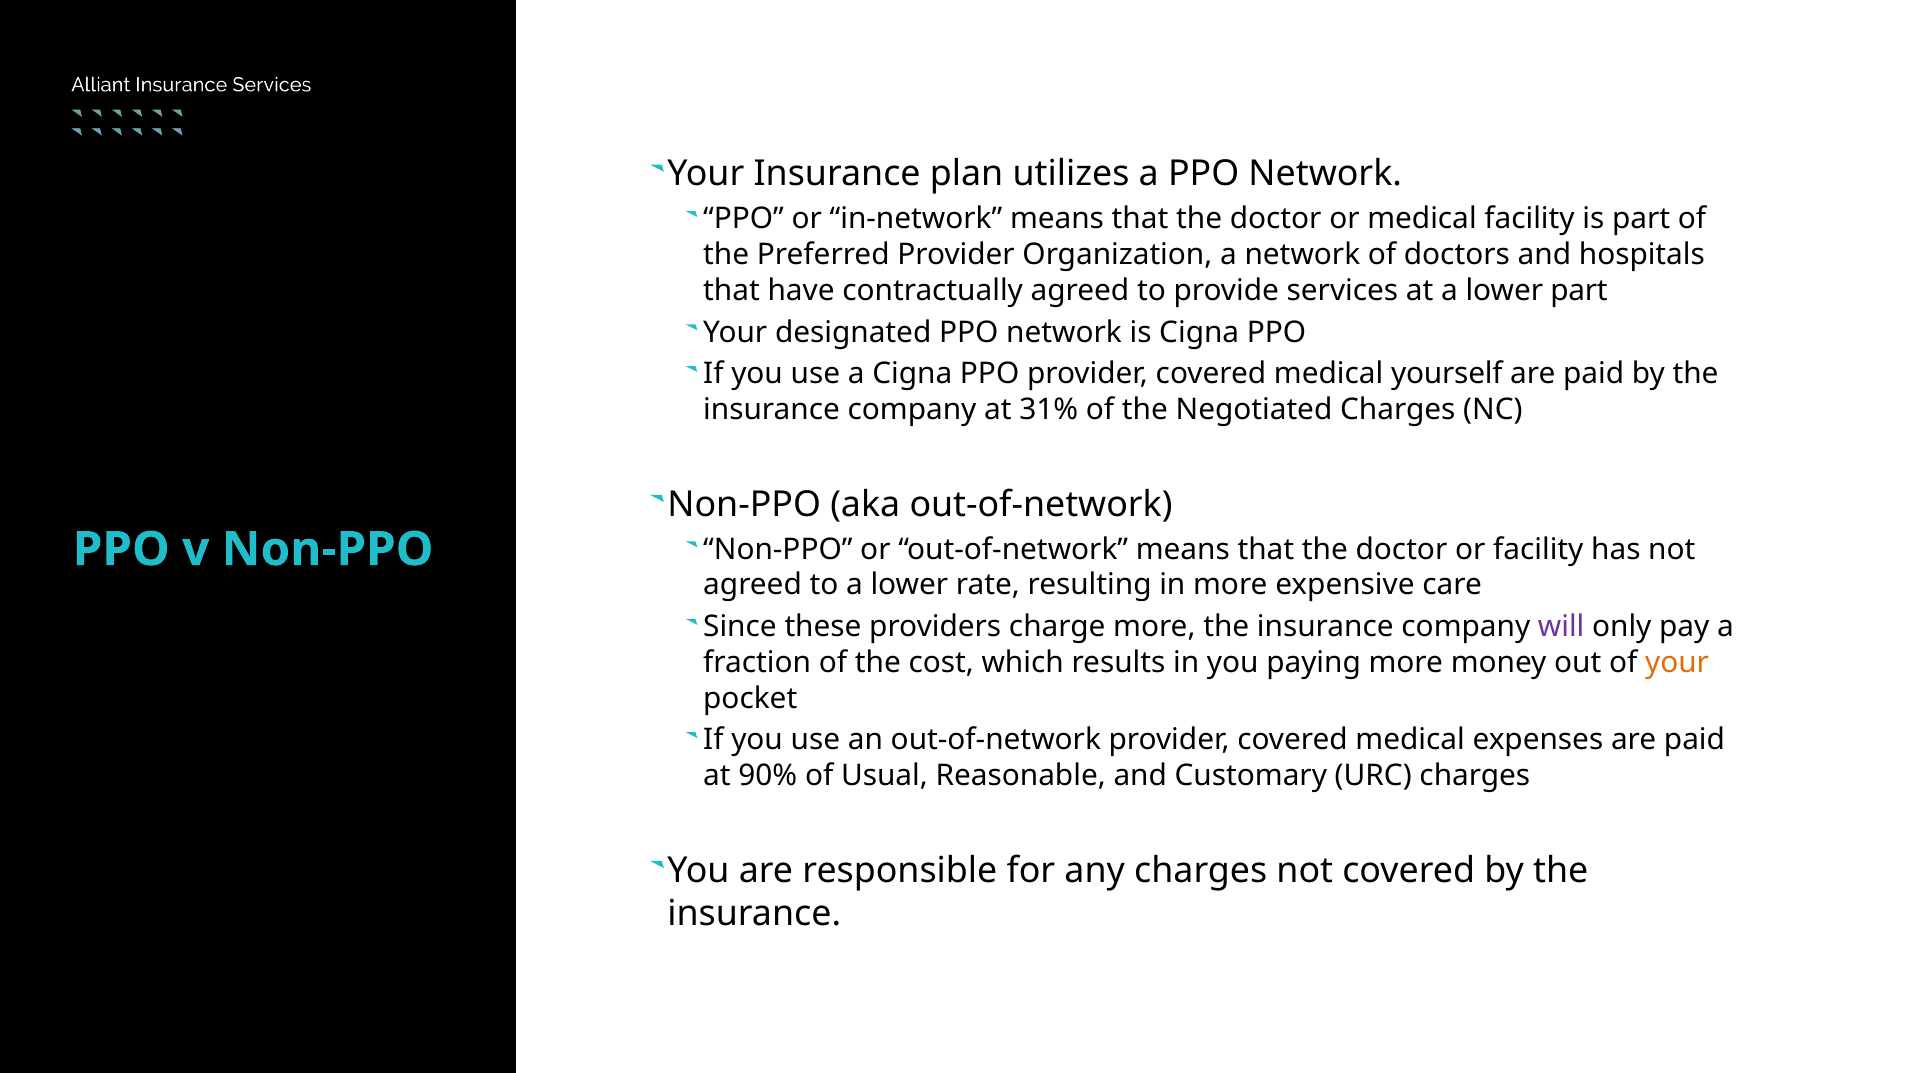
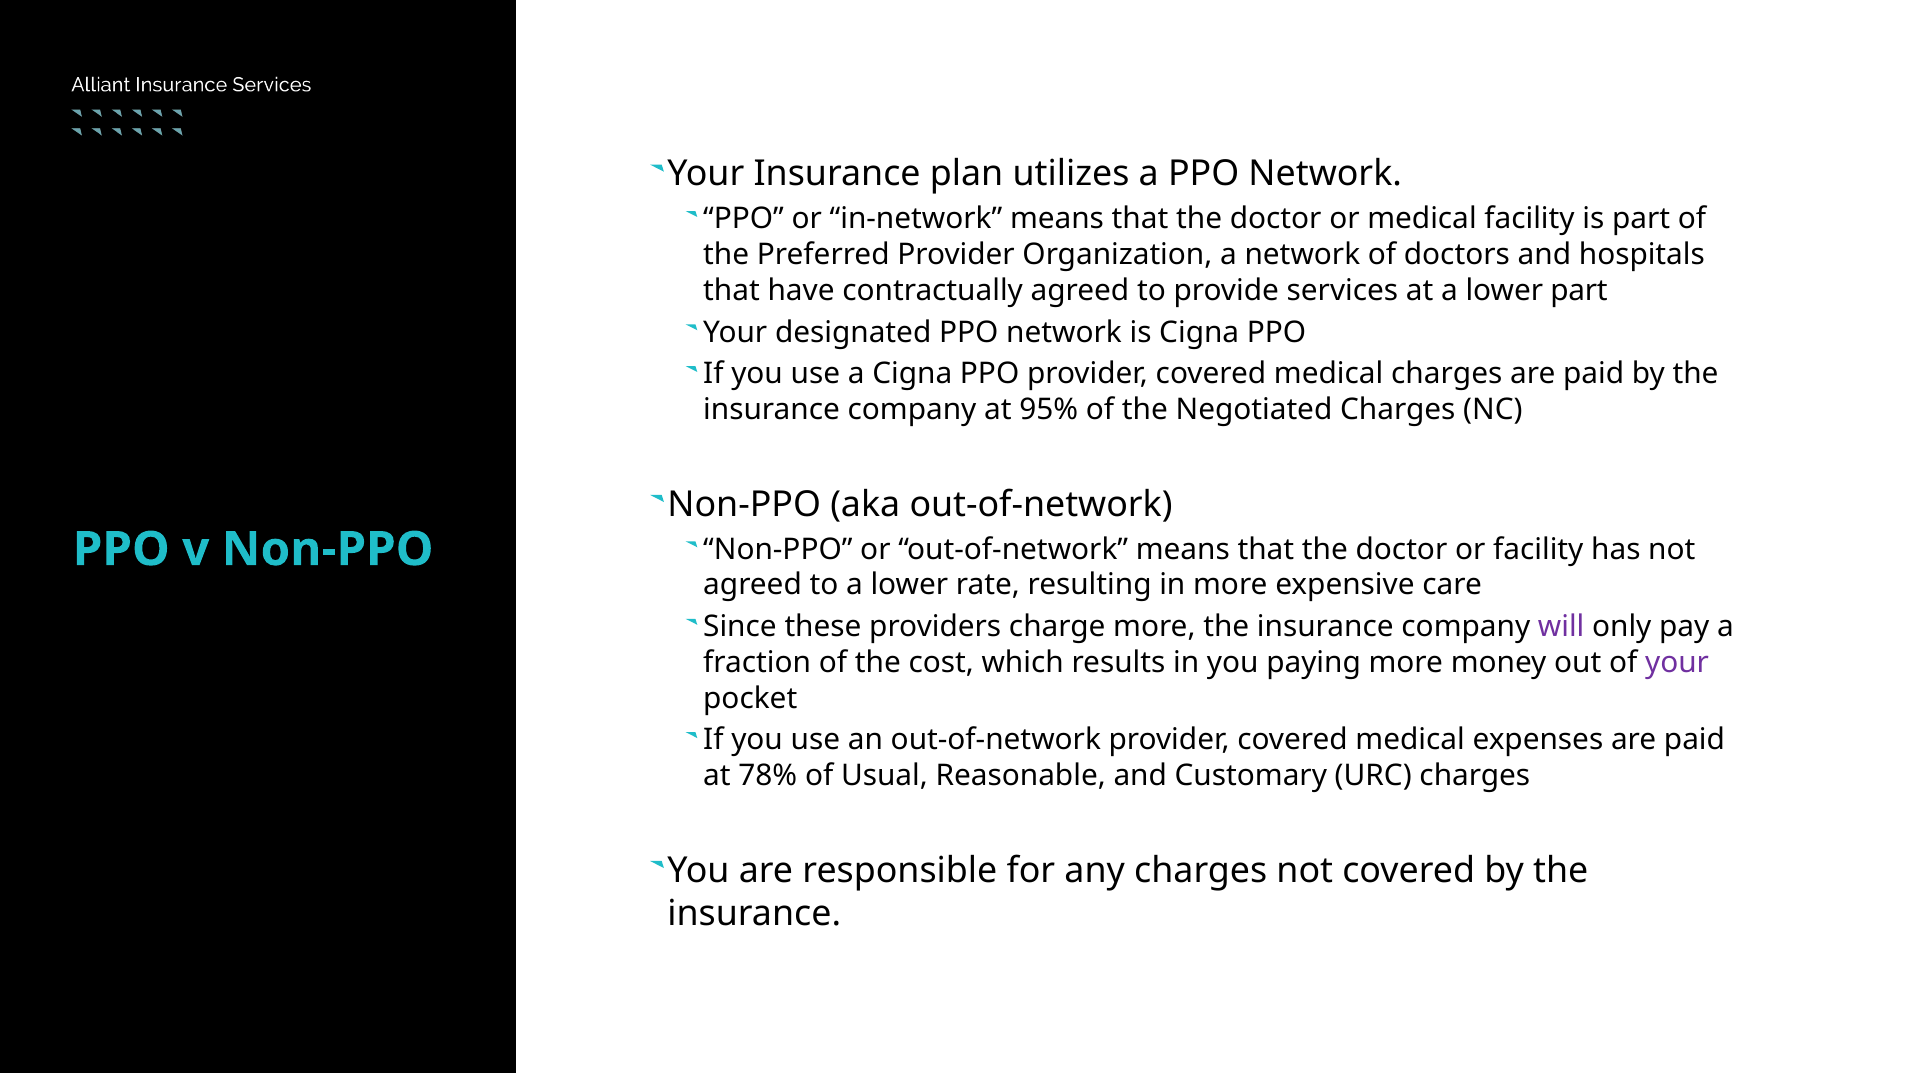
medical yourself: yourself -> charges
31%: 31% -> 95%
your at (1677, 663) colour: orange -> purple
90%: 90% -> 78%
